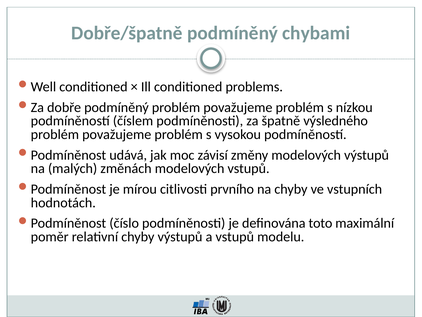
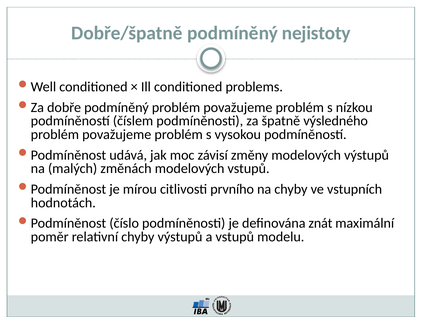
chybami: chybami -> nejistoty
toto: toto -> znát
